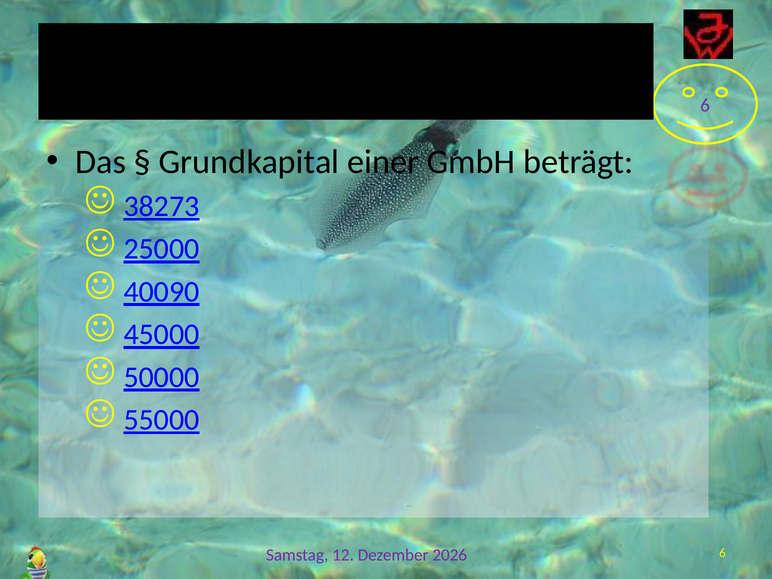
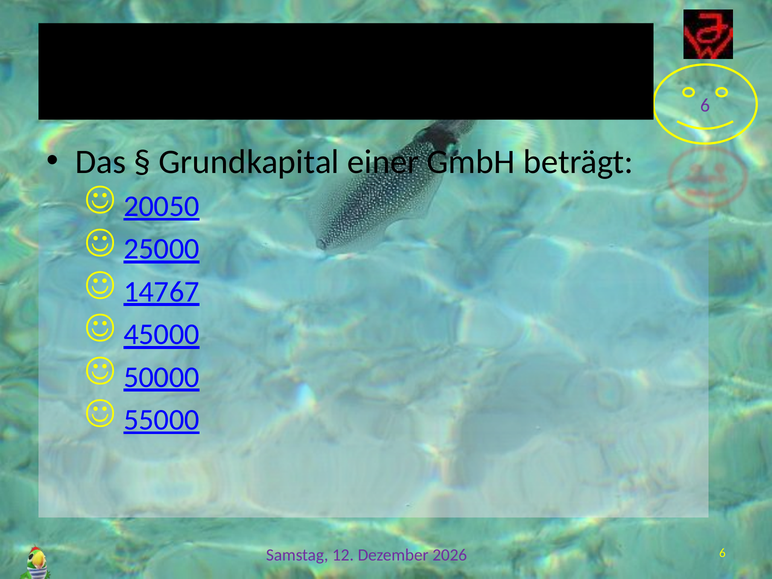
38273: 38273 -> 20050
40090: 40090 -> 14767
